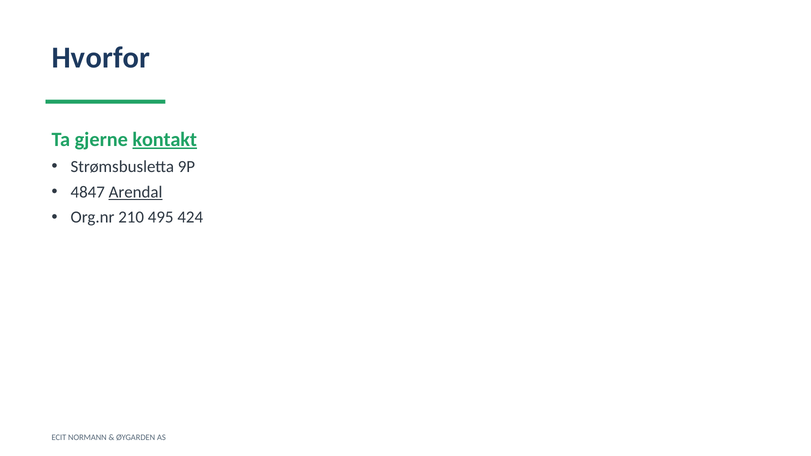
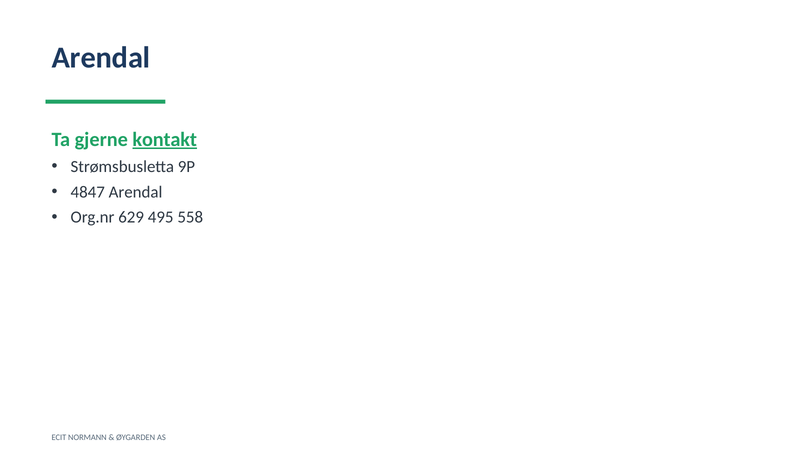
Hvorfor at (101, 58): Hvorfor -> Arendal
Arendal at (136, 192) underline: present -> none
210: 210 -> 629
424: 424 -> 558
